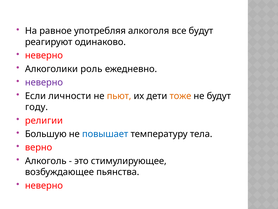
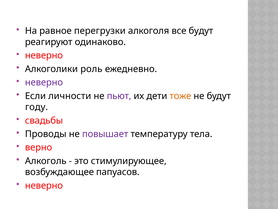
употребляя: употребляя -> перегрузки
пьют colour: orange -> purple
религии: религии -> свадьбы
Большую: Большую -> Проводы
повышает colour: blue -> purple
пьянства: пьянства -> папуасов
